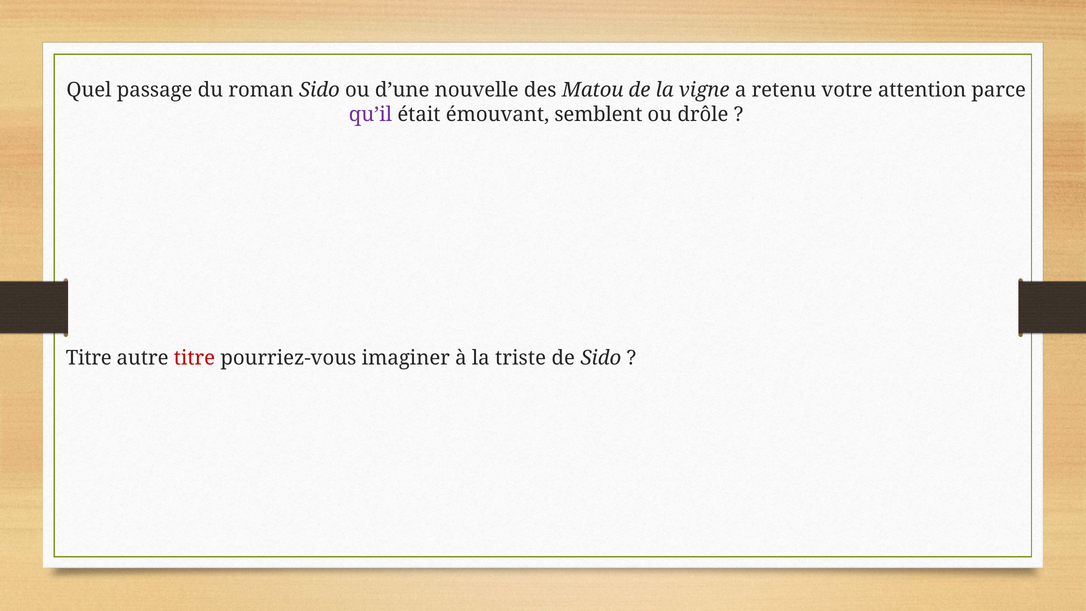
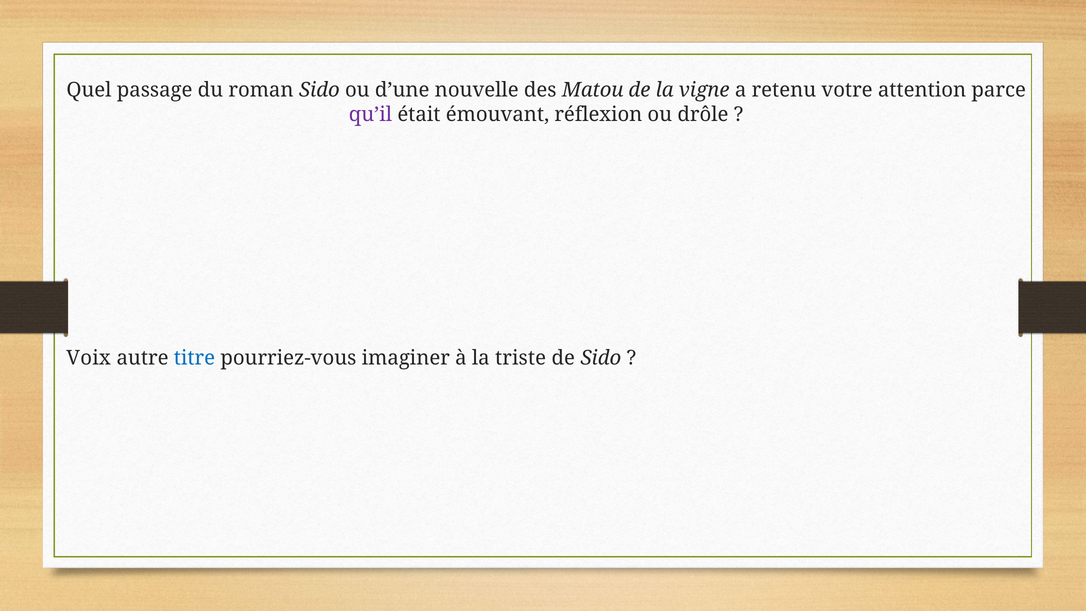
semblent: semblent -> réflexion
Titre at (89, 358): Titre -> Voix
titre at (194, 358) colour: red -> blue
